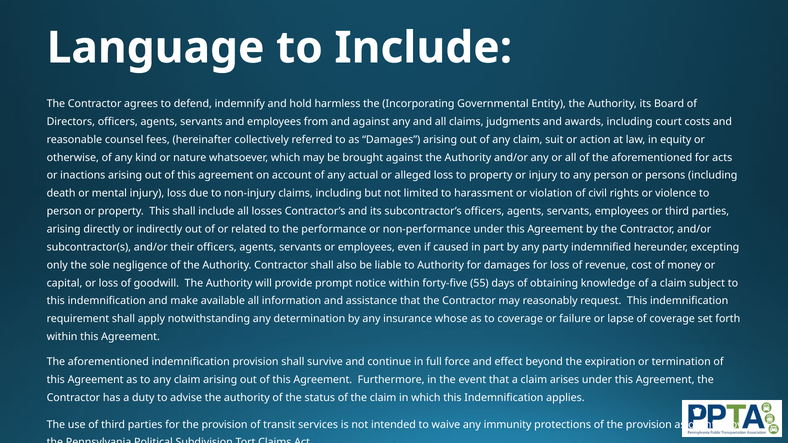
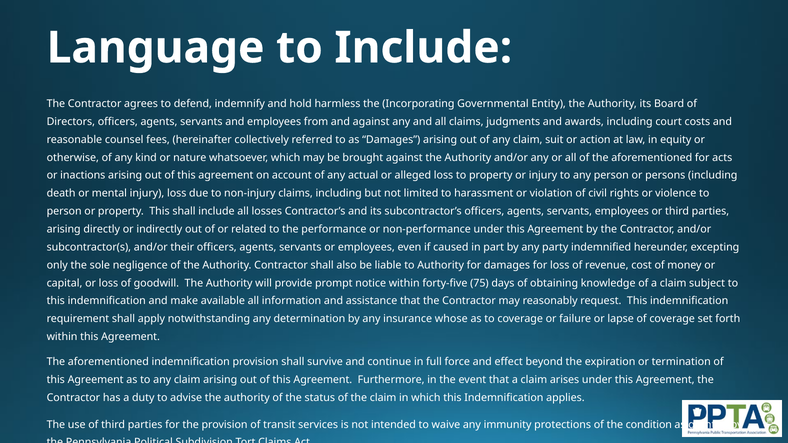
55: 55 -> 75
of the provision: provision -> condition
